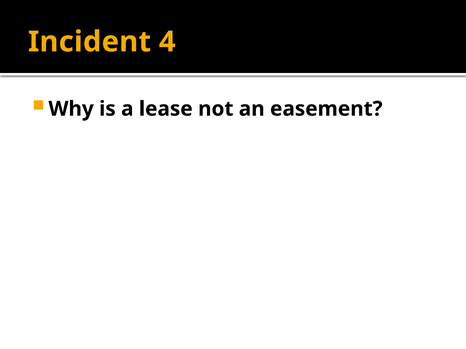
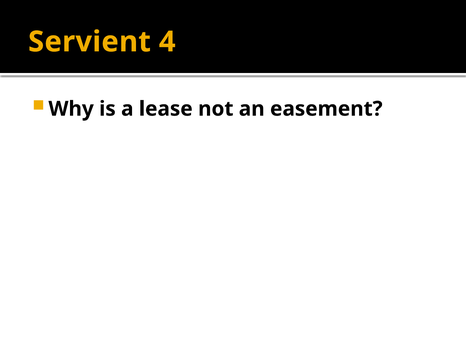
Incident: Incident -> Servient
